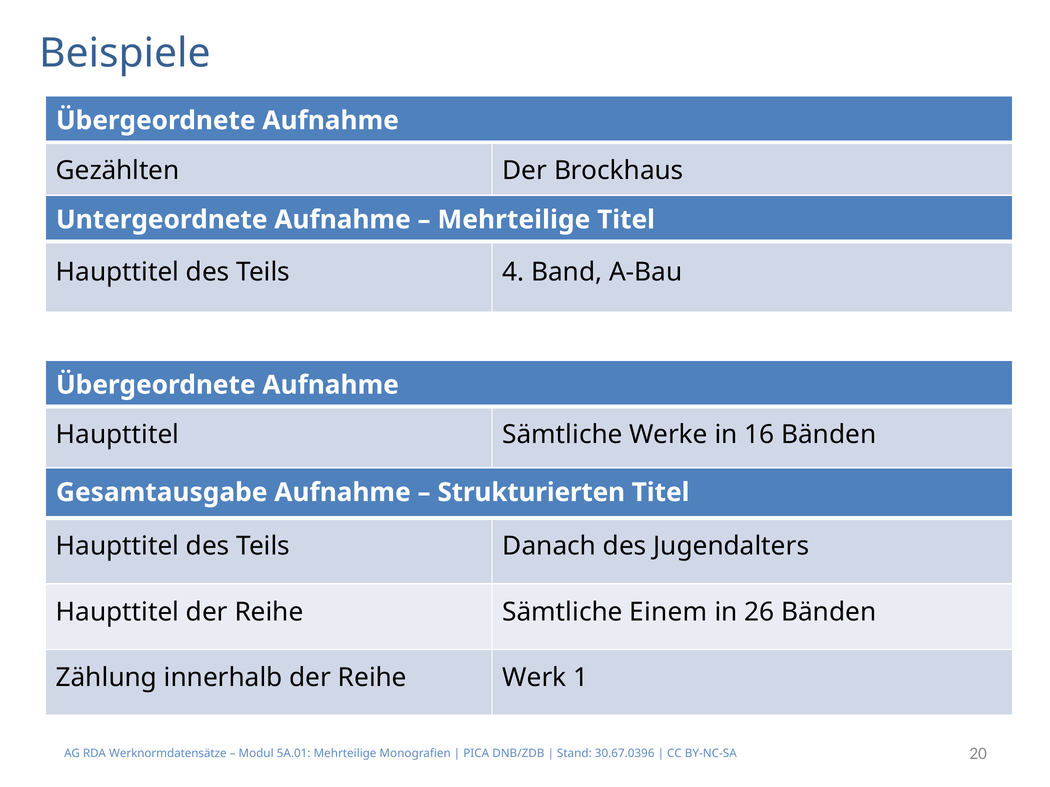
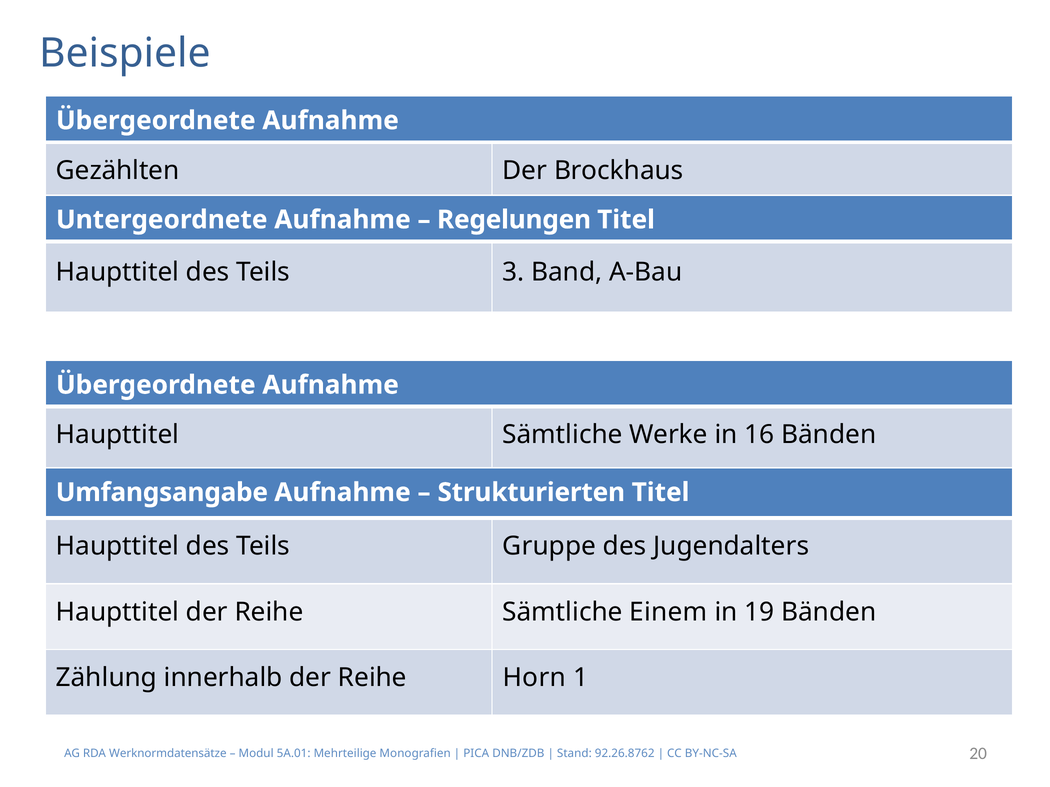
Mehrteilige at (514, 220): Mehrteilige -> Regelungen
4: 4 -> 3
Gesamtausgabe: Gesamtausgabe -> Umfangsangabe
Danach: Danach -> Gruppe
26: 26 -> 19
Werk: Werk -> Horn
30.67.0396: 30.67.0396 -> 92.26.8762
